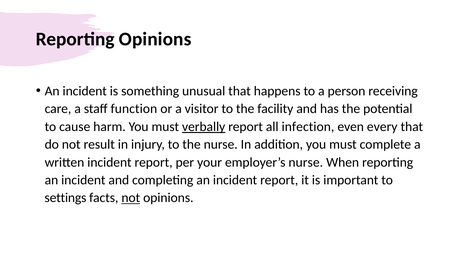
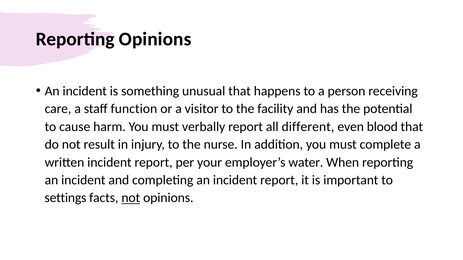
verbally underline: present -> none
infection: infection -> different
every: every -> blood
employer’s nurse: nurse -> water
